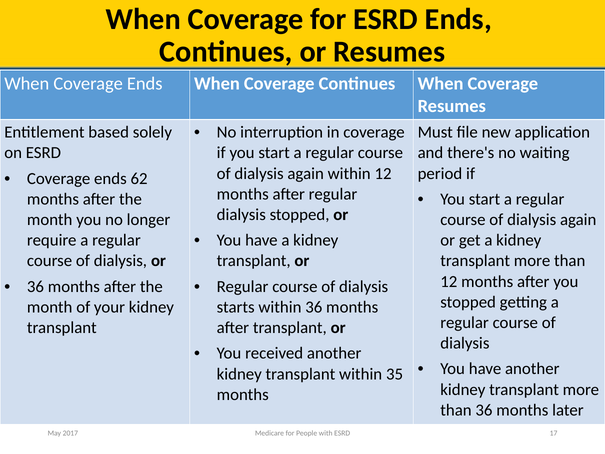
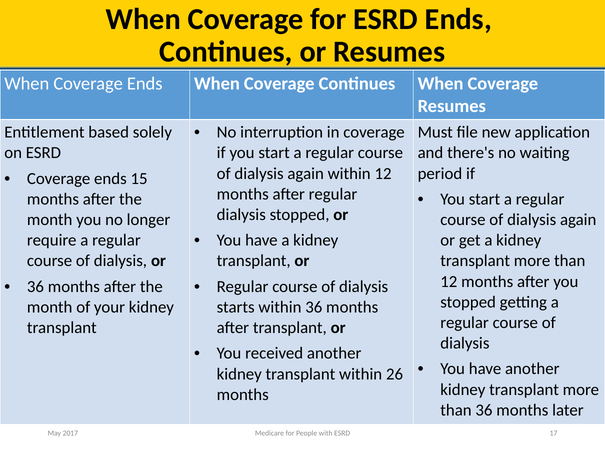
62: 62 -> 15
35: 35 -> 26
